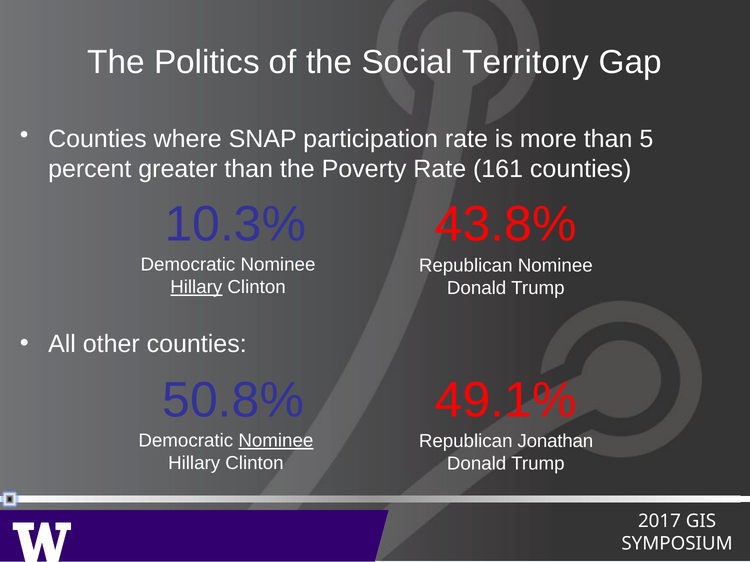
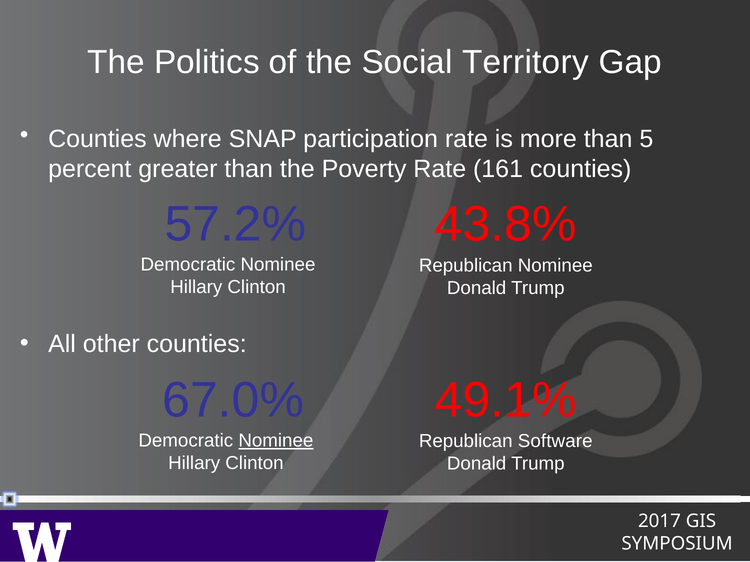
10.3%: 10.3% -> 57.2%
Hillary at (196, 287) underline: present -> none
50.8%: 50.8% -> 67.0%
Jonathan: Jonathan -> Software
